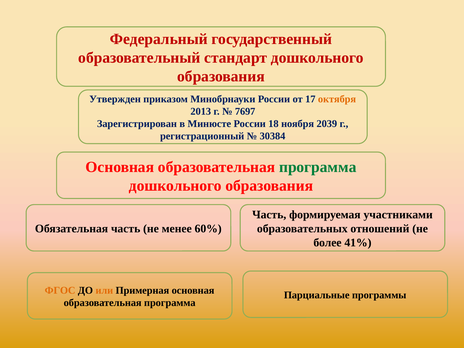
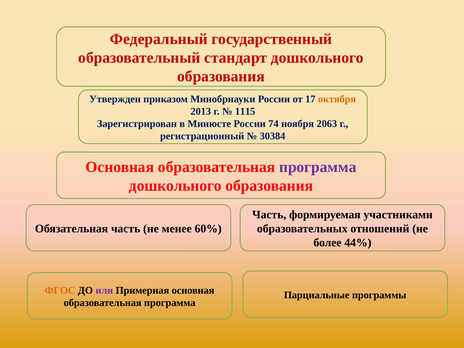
7697: 7697 -> 1115
18: 18 -> 74
2039: 2039 -> 2063
программа at (318, 167) colour: green -> purple
41%: 41% -> 44%
или colour: orange -> purple
